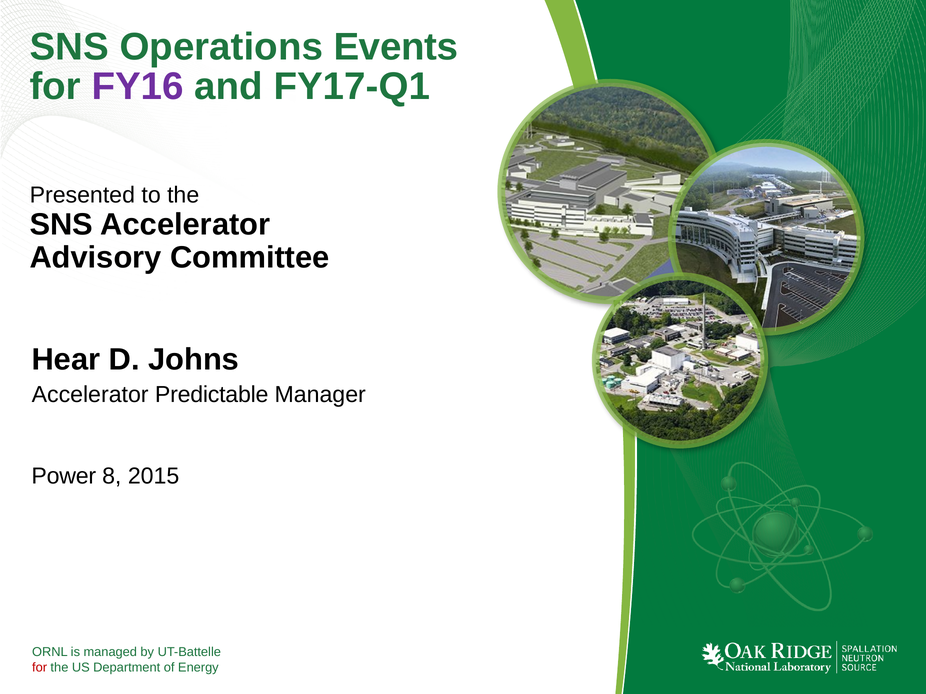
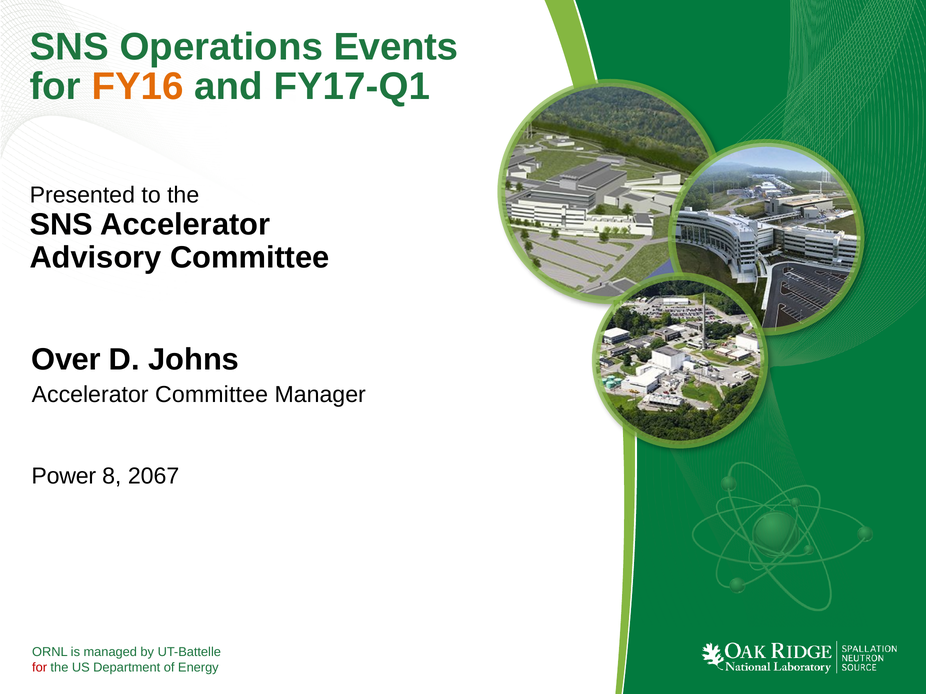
FY16 colour: purple -> orange
Hear: Hear -> Over
Accelerator Predictable: Predictable -> Committee
2015: 2015 -> 2067
